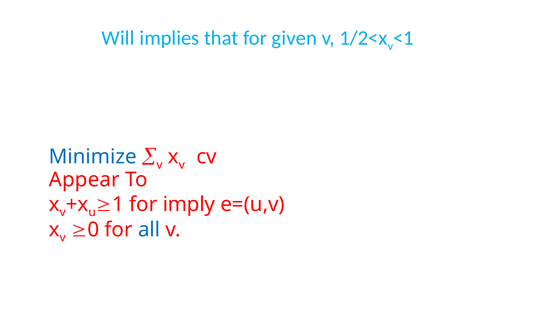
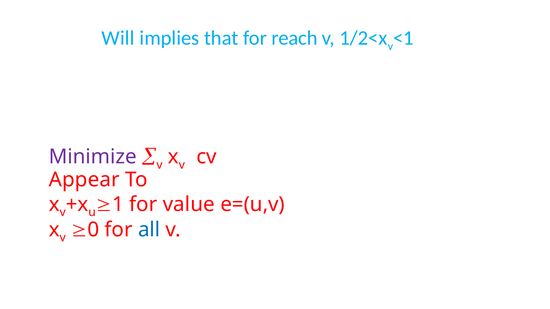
given: given -> reach
Minimize colour: blue -> purple
imply: imply -> value
